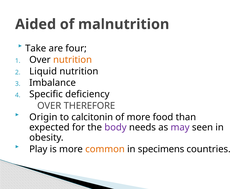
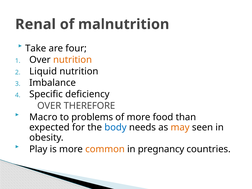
Aided: Aided -> Renal
Origin: Origin -> Macro
calcitonin: calcitonin -> problems
body colour: purple -> blue
may colour: purple -> orange
specimens: specimens -> pregnancy
